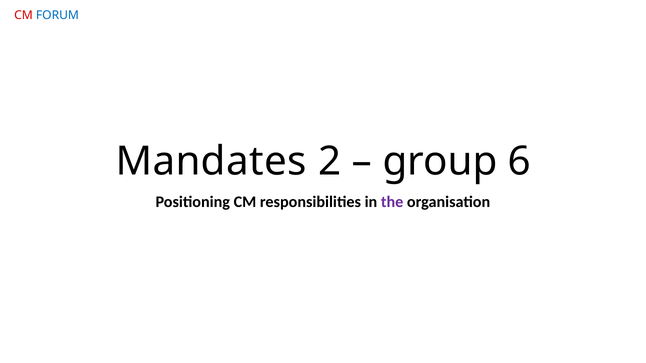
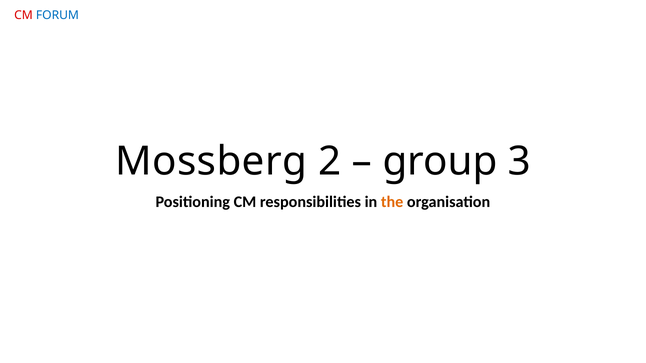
Mandates: Mandates -> Mossberg
6: 6 -> 3
the colour: purple -> orange
